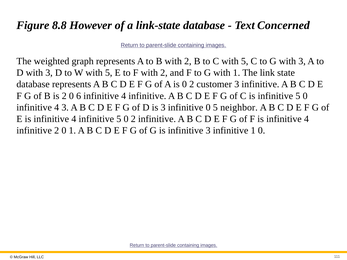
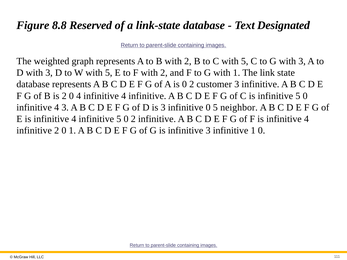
However: However -> Reserved
Concerned: Concerned -> Designated
0 6: 6 -> 4
